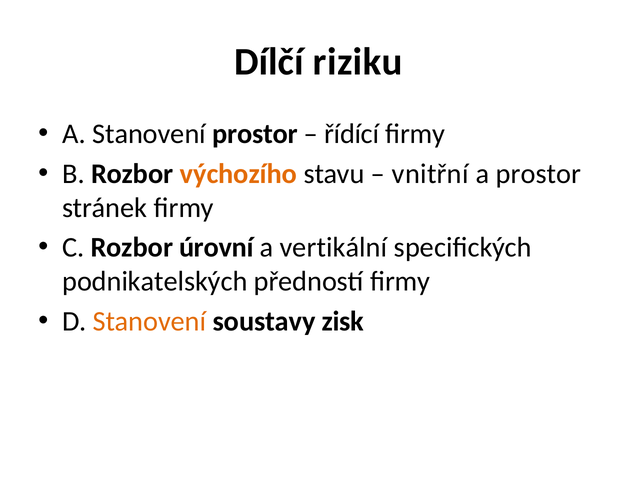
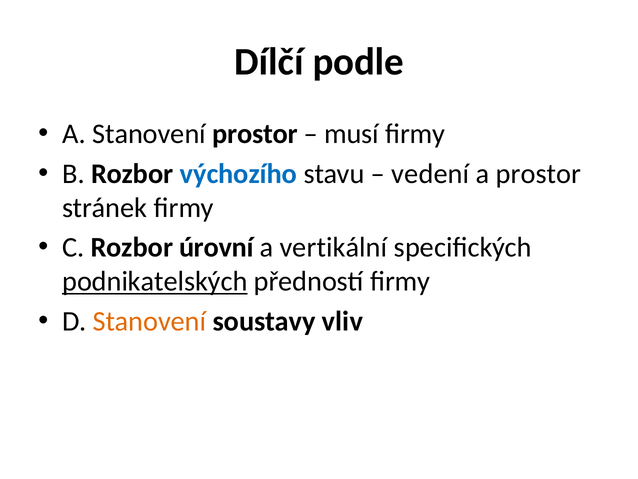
riziku: riziku -> podle
řídící: řídící -> musí
výchozího colour: orange -> blue
vnitřní: vnitřní -> vedení
podnikatelských underline: none -> present
zisk: zisk -> vliv
